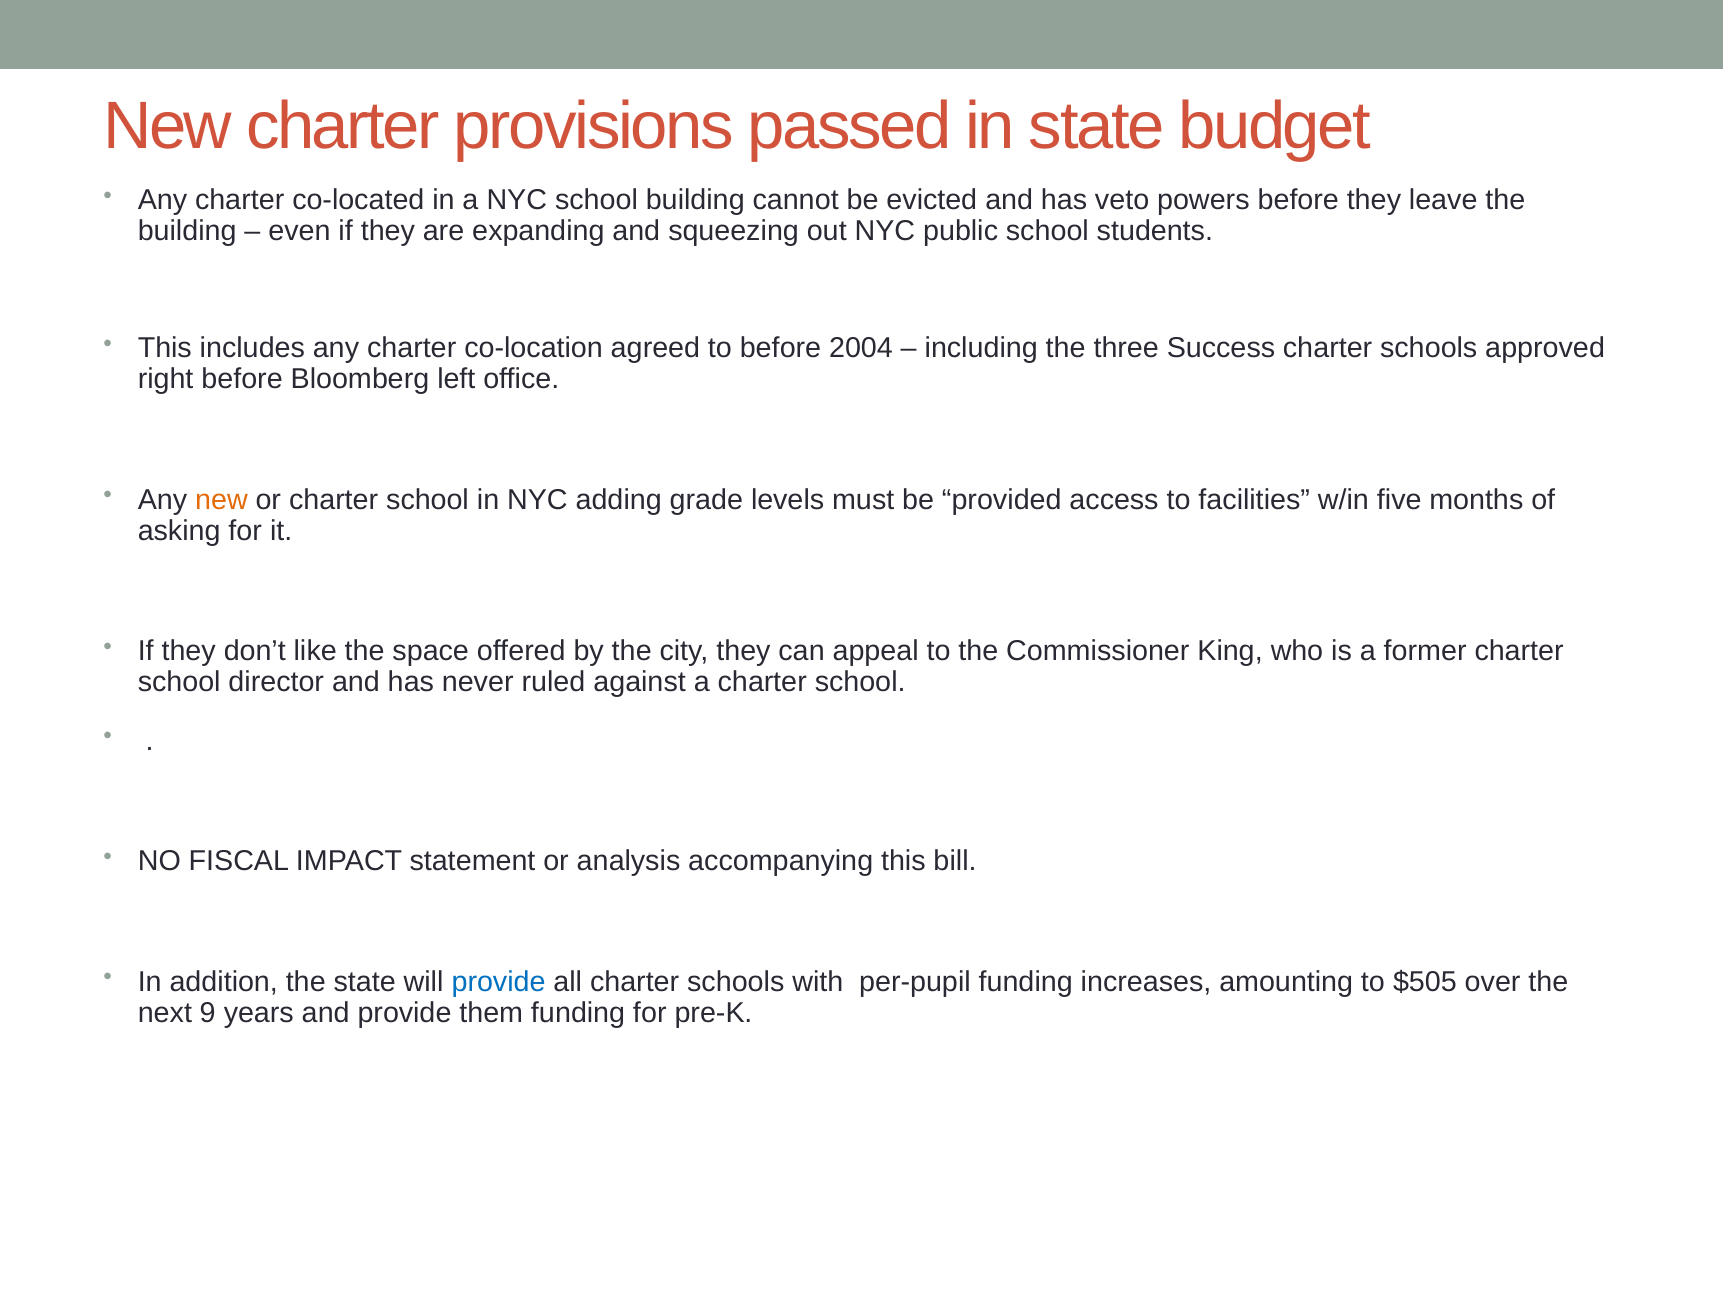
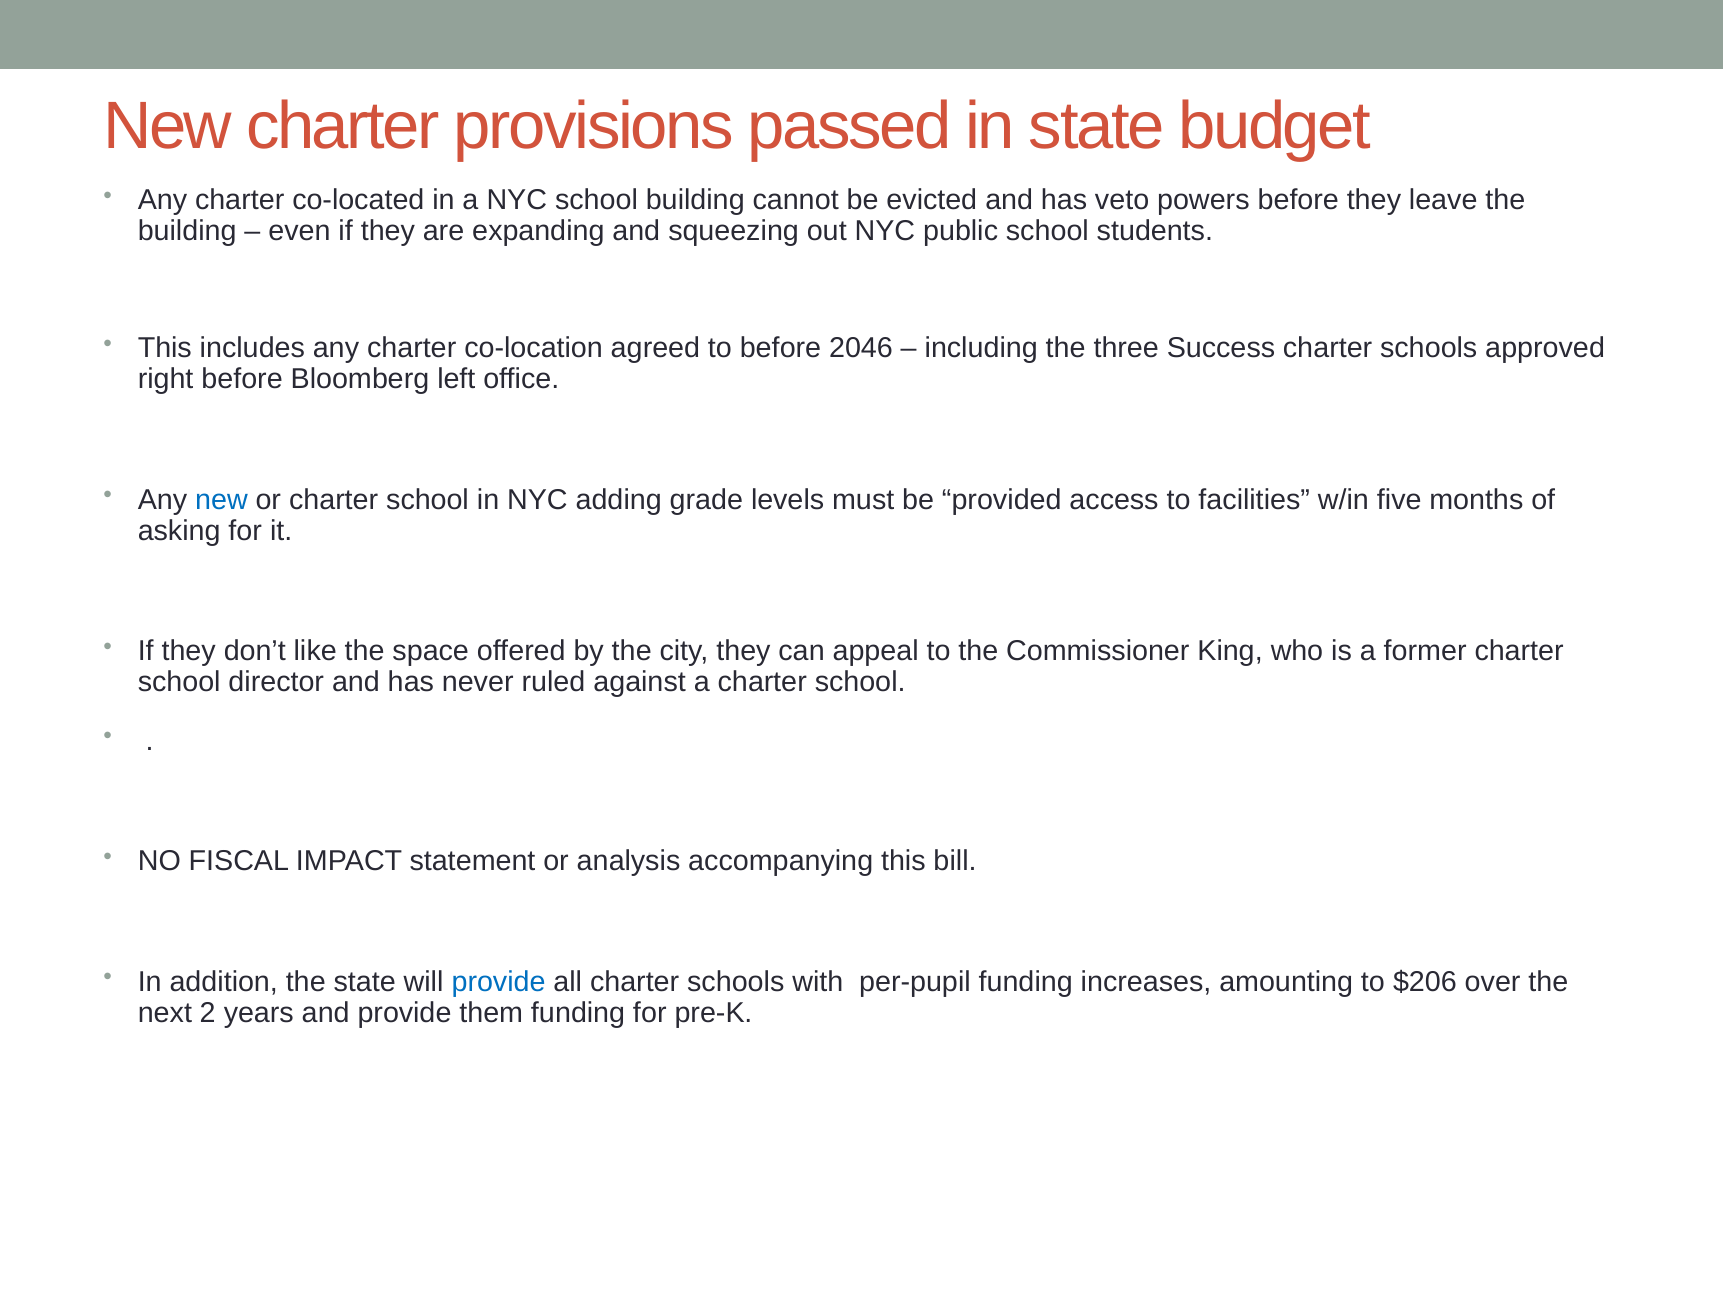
2004: 2004 -> 2046
new at (221, 500) colour: orange -> blue
$505: $505 -> $206
9: 9 -> 2
